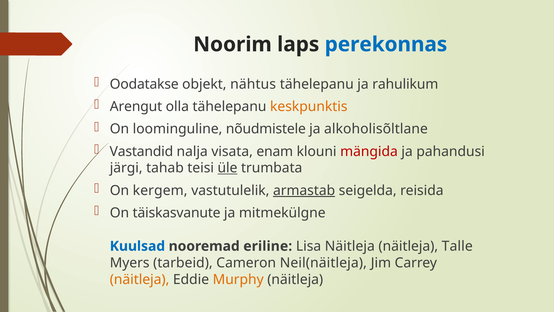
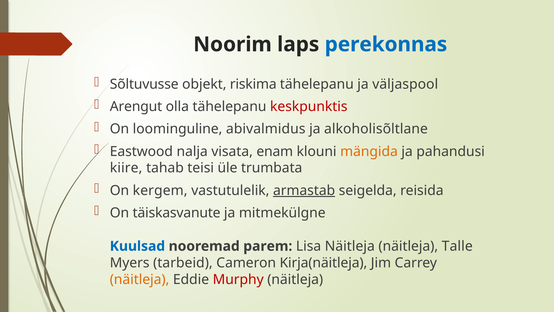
Oodatakse: Oodatakse -> Sõltuvusse
nähtus: nähtus -> riskima
rahulikum: rahulikum -> väljaspool
keskpunktis colour: orange -> red
nõudmistele: nõudmistele -> abivalmidus
Vastandid: Vastandid -> Eastwood
mängida colour: red -> orange
järgi: järgi -> kiire
üle underline: present -> none
eriline: eriline -> parem
Neil(näitleja: Neil(näitleja -> Kirja(näitleja
Murphy colour: orange -> red
